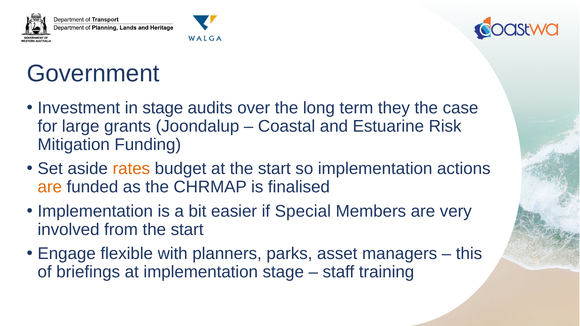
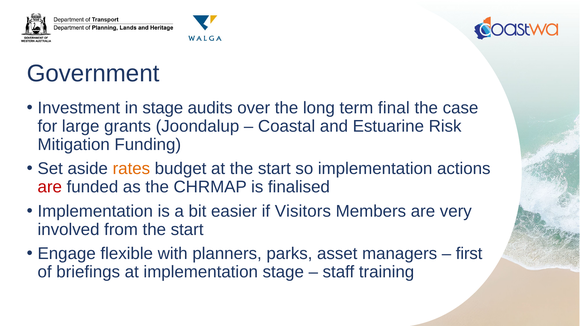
they: they -> final
are at (50, 187) colour: orange -> red
Special: Special -> Visitors
this: this -> first
